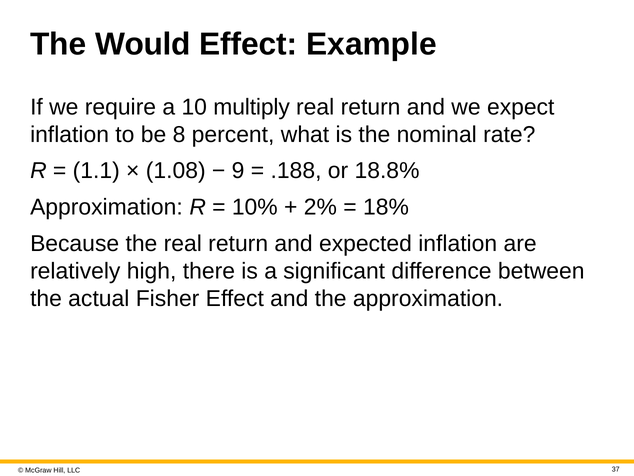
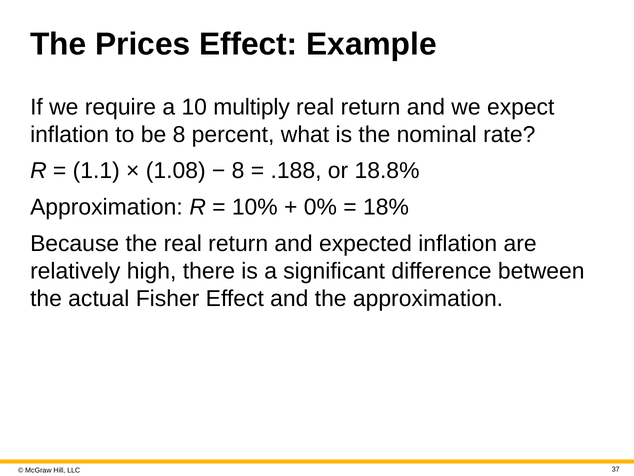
Would: Would -> Prices
9 at (238, 171): 9 -> 8
2%: 2% -> 0%
